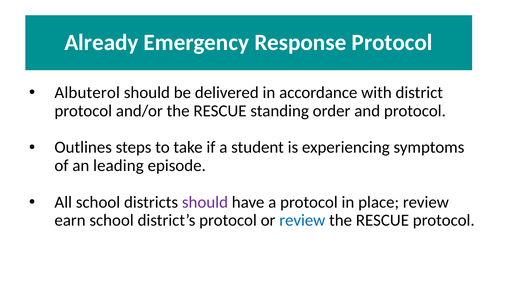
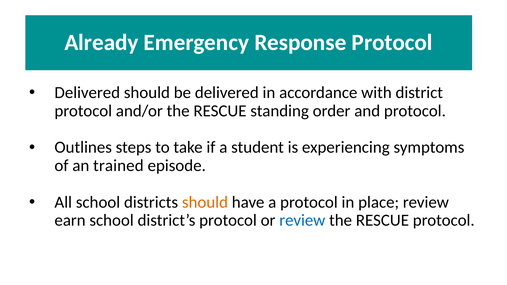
Albuterol at (87, 93): Albuterol -> Delivered
leading: leading -> trained
should at (205, 202) colour: purple -> orange
